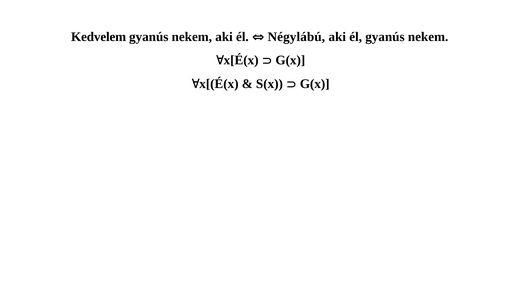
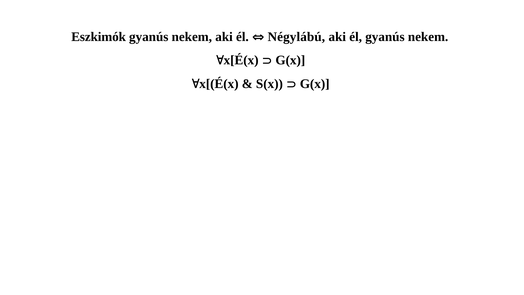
Kedvelem: Kedvelem -> Eszkimók
